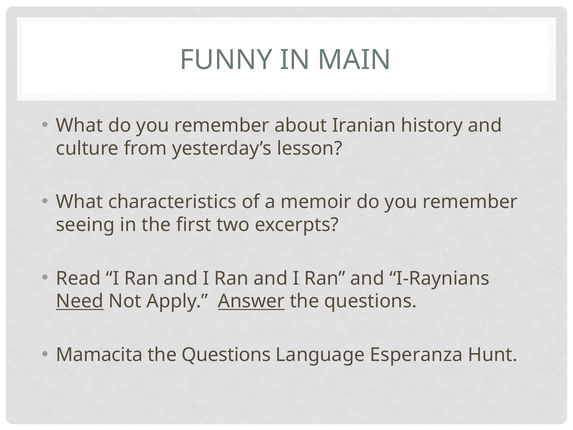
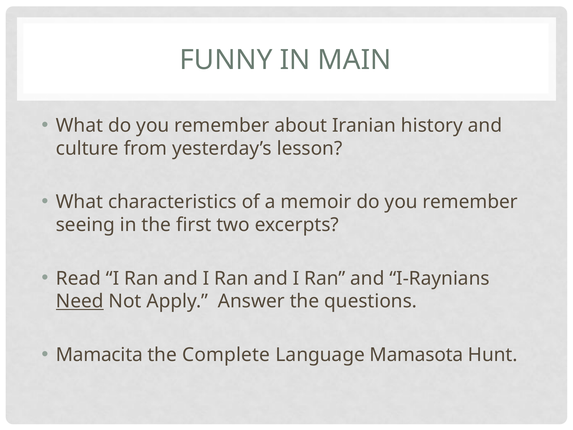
Answer underline: present -> none
Questions at (226, 355): Questions -> Complete
Esperanza: Esperanza -> Mamasota
